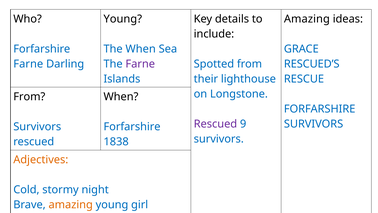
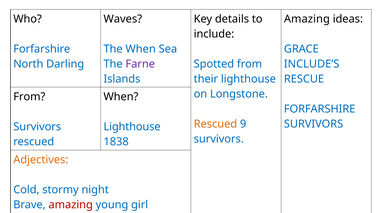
Young at (123, 19): Young -> Waves
Farne at (28, 64): Farne -> North
RESCUED’S: RESCUED’S -> INCLUDE’S
Rescued at (215, 124) colour: purple -> orange
Forfarshire at (132, 127): Forfarshire -> Lighthouse
amazing at (71, 204) colour: orange -> red
